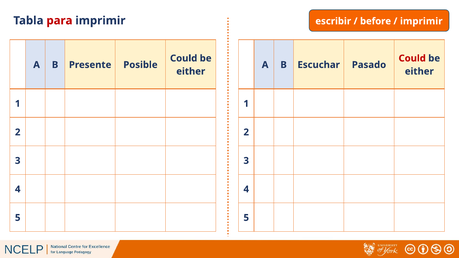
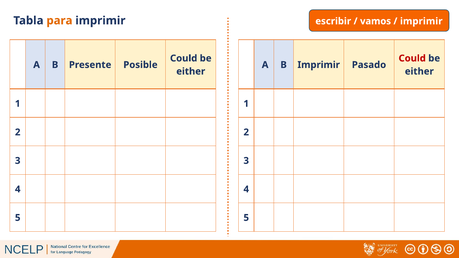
para colour: red -> orange
before: before -> vamos
B Escuchar: Escuchar -> Imprimir
